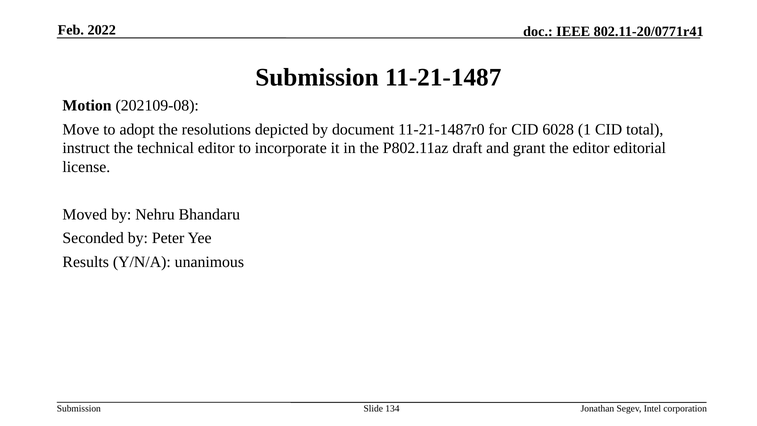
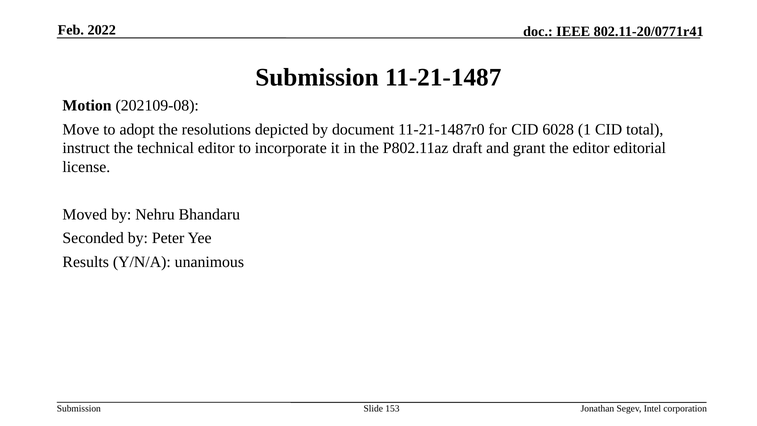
134: 134 -> 153
